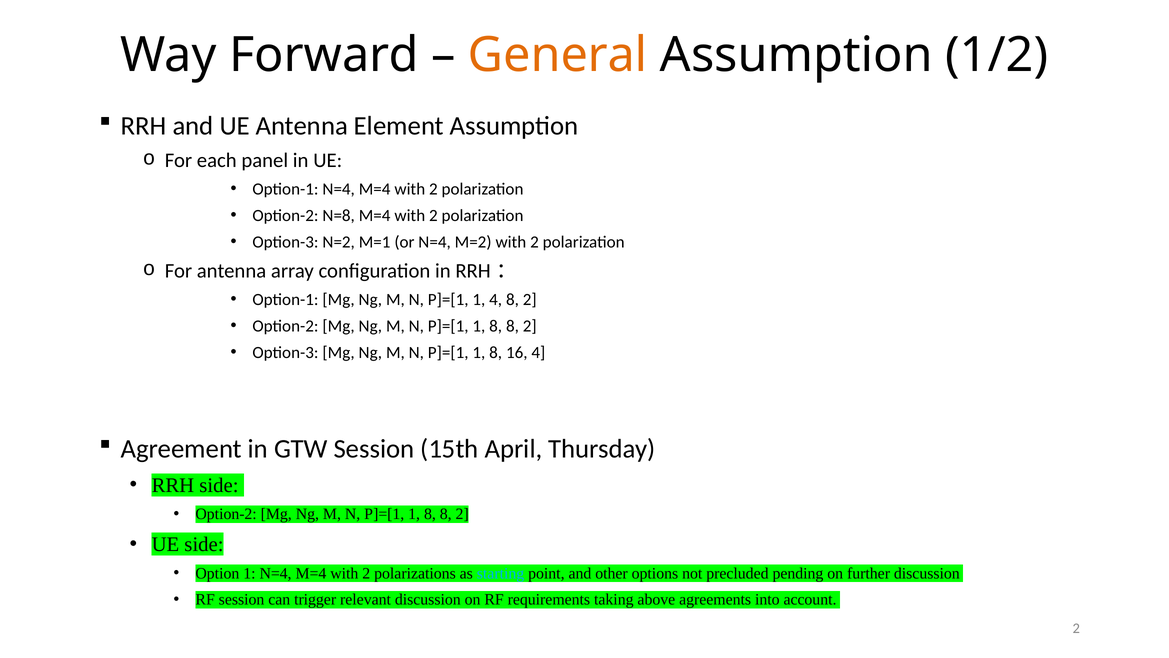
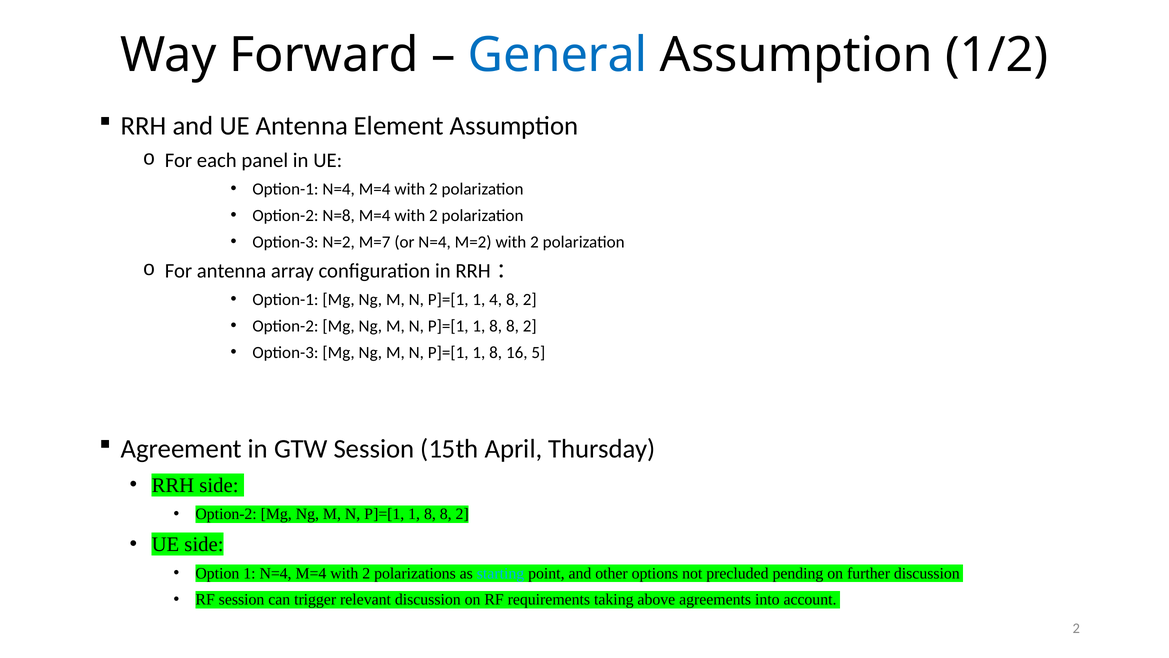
General colour: orange -> blue
M=1: M=1 -> M=7
16 4: 4 -> 5
